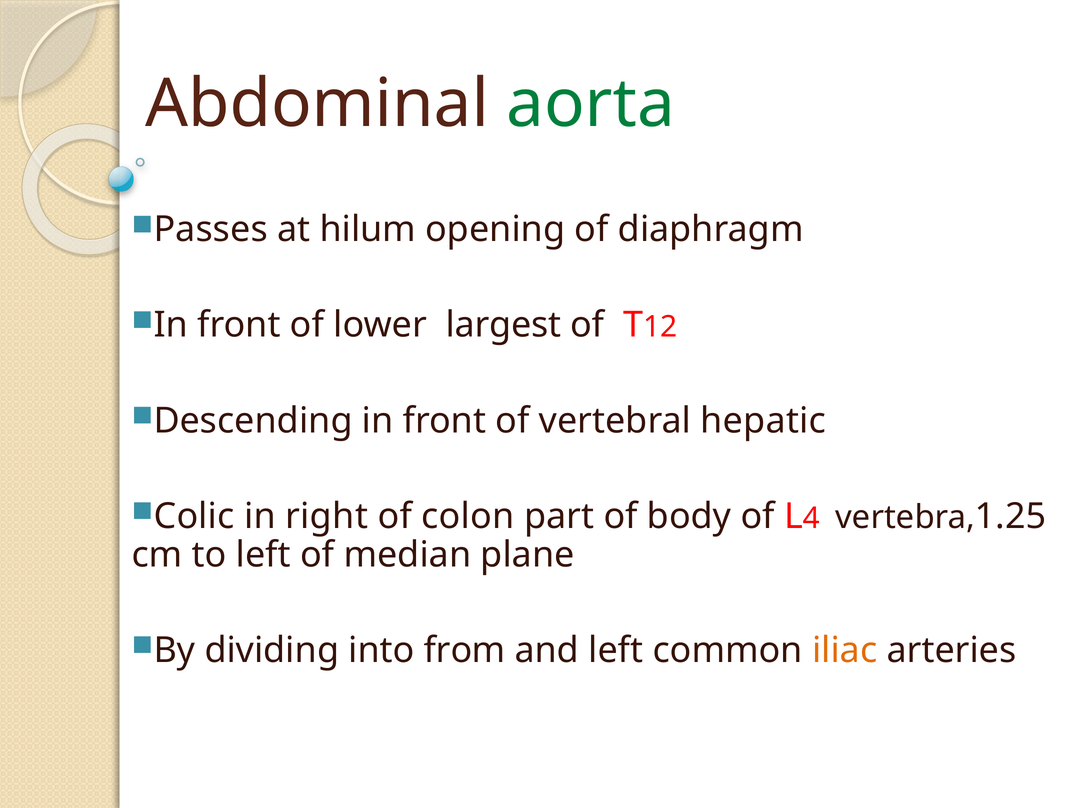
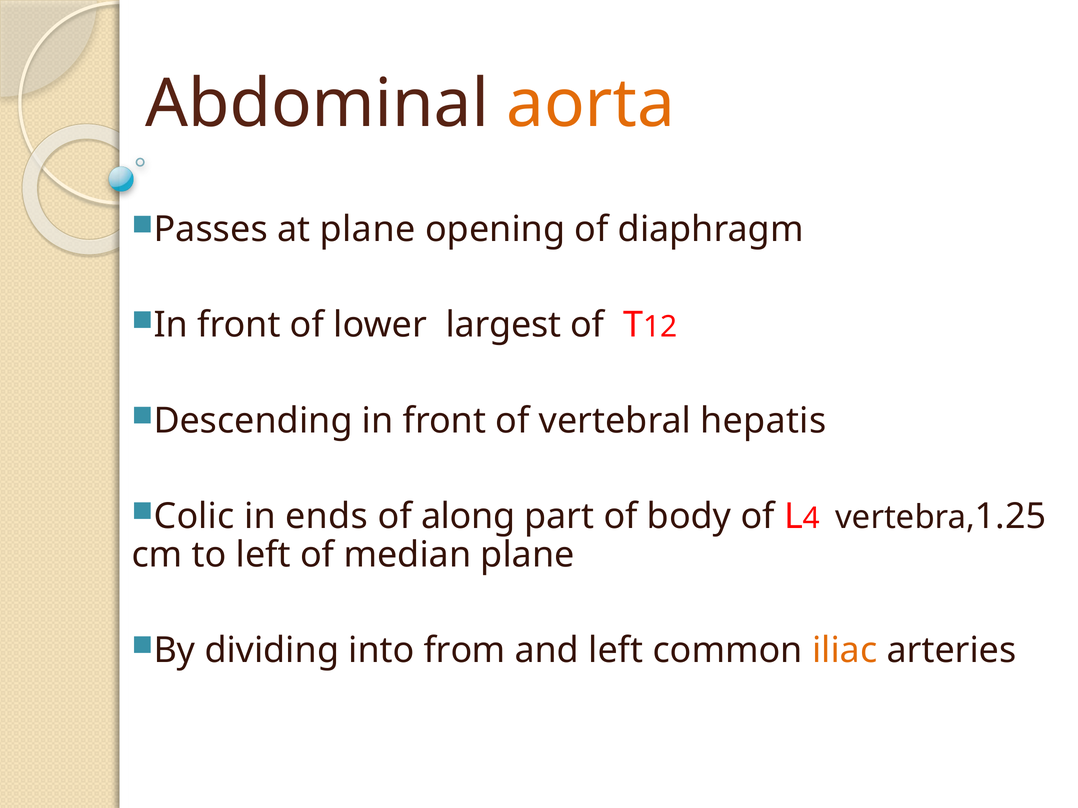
aorta colour: green -> orange
at hilum: hilum -> plane
hepatic: hepatic -> hepatis
right: right -> ends
colon: colon -> along
